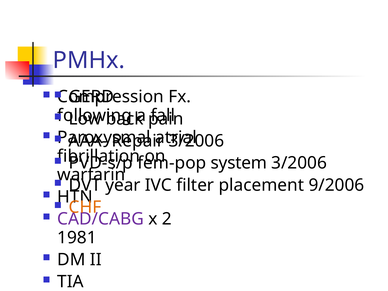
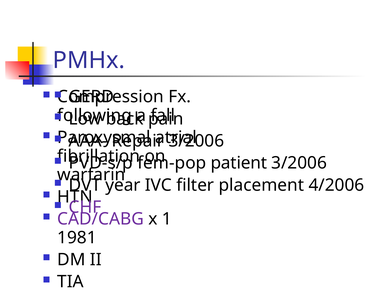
system: system -> patient
9/2006: 9/2006 -> 4/2006
CHF colour: orange -> purple
2: 2 -> 1
